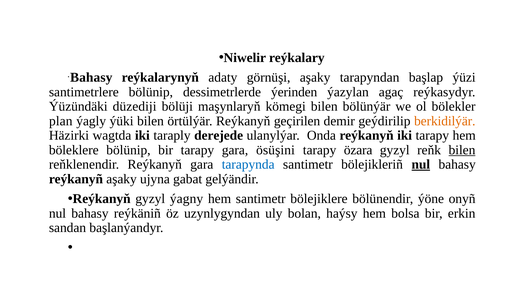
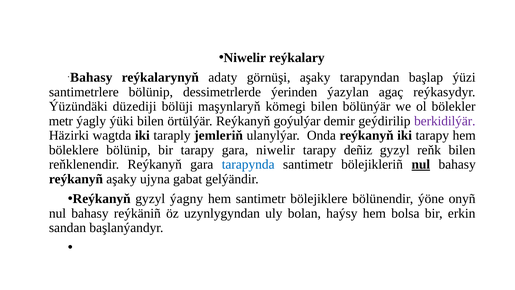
plan: plan -> metr
geçirilen: geçirilen -> goýulýar
berkidilýär colour: orange -> purple
derejede: derejede -> jemleriň
gara ösüşini: ösüşini -> niwelir
özara: özara -> deñiz
bilen at (462, 150) underline: present -> none
